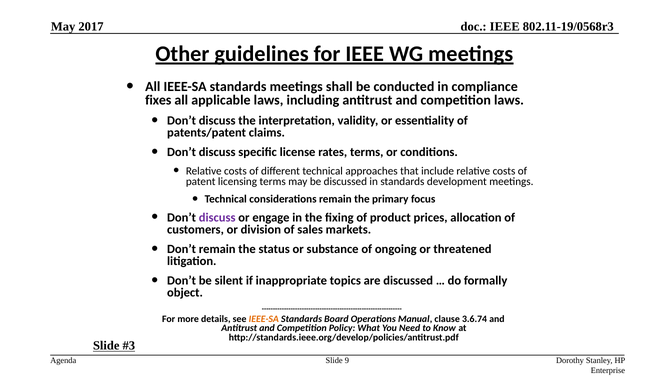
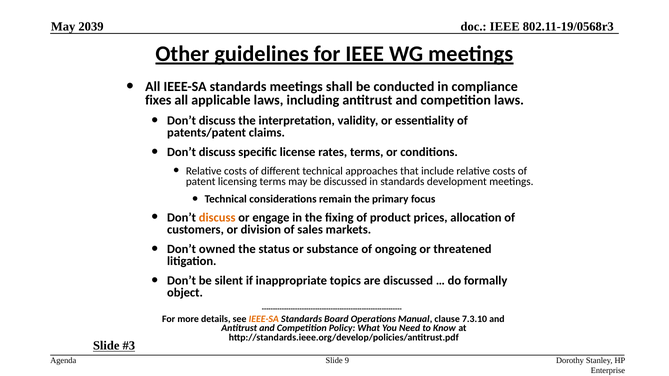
2017: 2017 -> 2039
discuss at (217, 218) colour: purple -> orange
Don’t remain: remain -> owned
3.6.74: 3.6.74 -> 7.3.10
